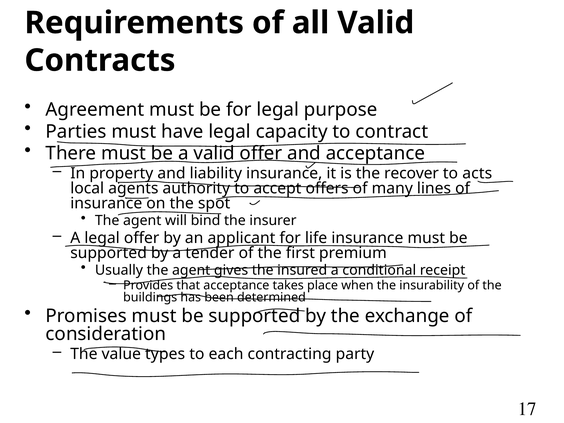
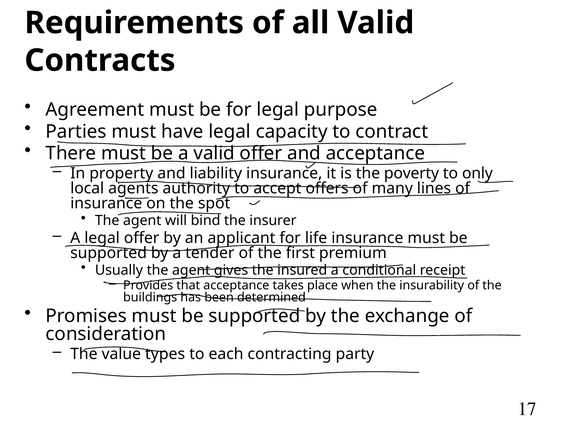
recover: recover -> poverty
acts: acts -> only
